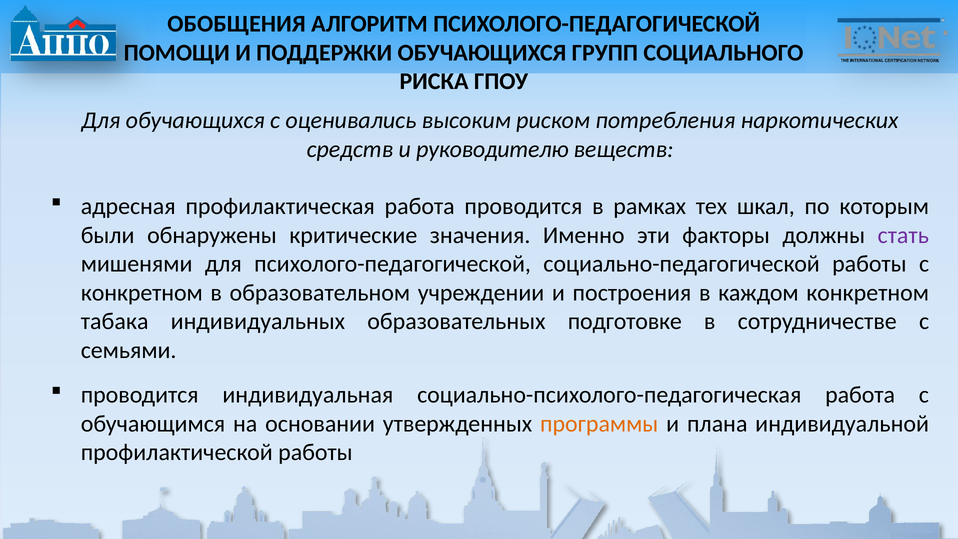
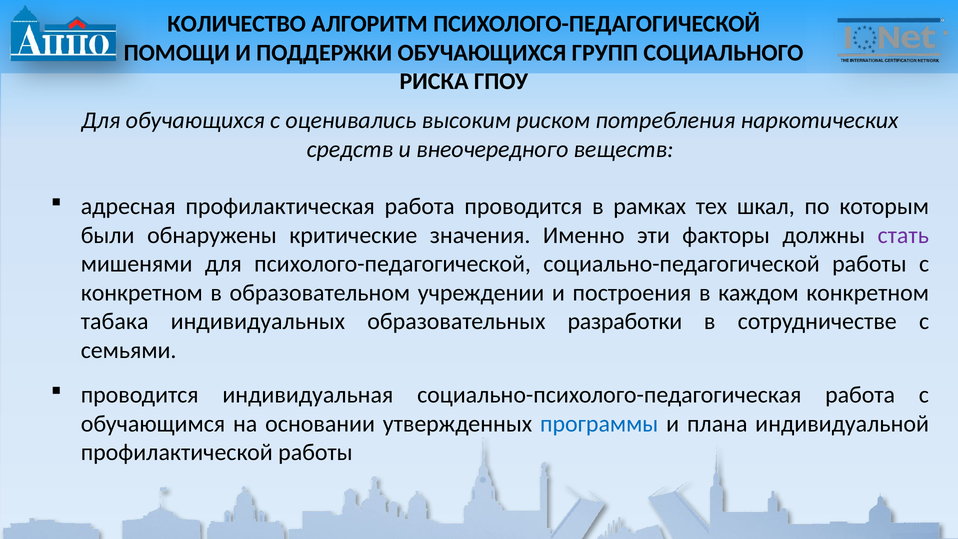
ОБОБЩЕНИЯ: ОБОБЩЕНИЯ -> КОЛИЧЕСТВО
руководителю: руководителю -> внеочередного
подготовке: подготовке -> разработки
программы colour: orange -> blue
